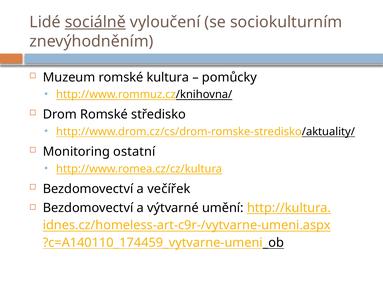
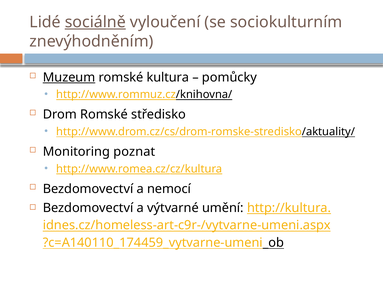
Muzeum underline: none -> present
ostatní: ostatní -> poznat
večířek: večířek -> nemocí
